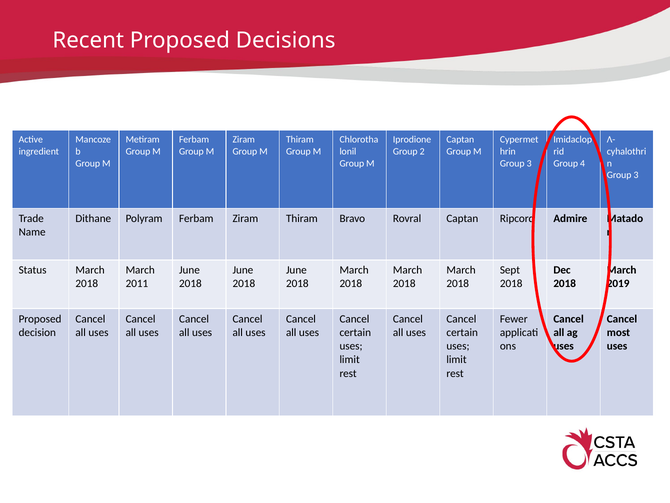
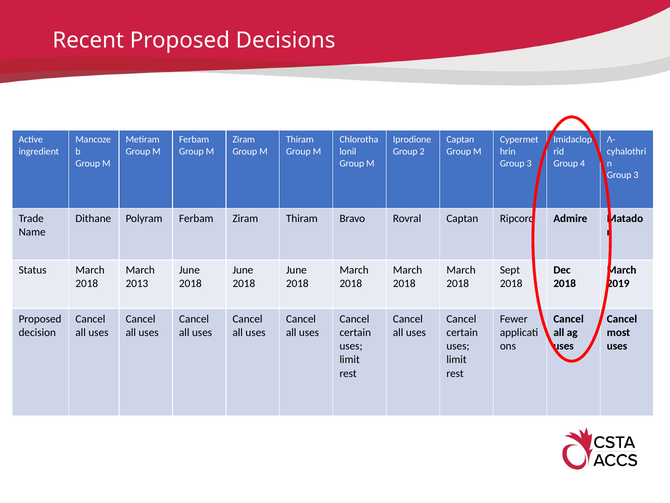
2011: 2011 -> 2013
